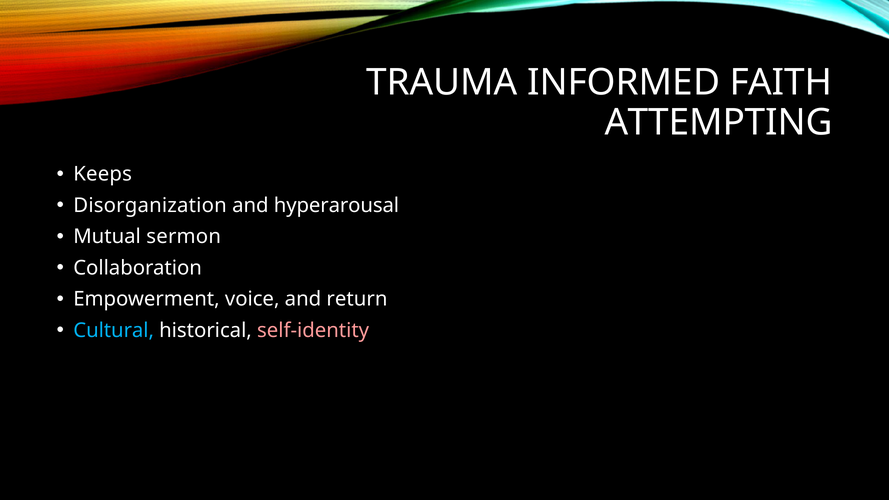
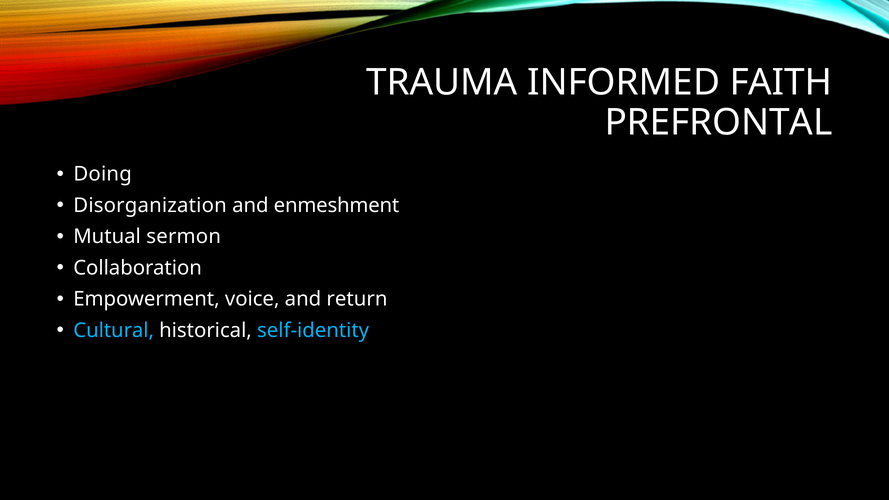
ATTEMPTING: ATTEMPTING -> PREFRONTAL
Keeps: Keeps -> Doing
hyperarousal: hyperarousal -> enmeshment
self-identity colour: pink -> light blue
